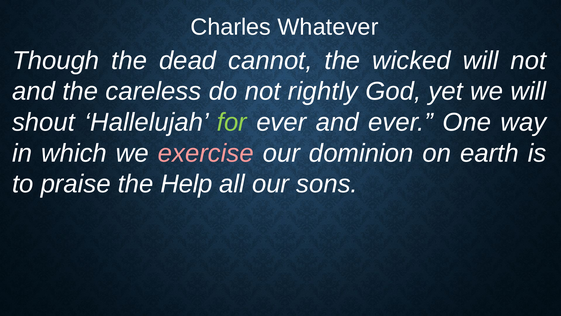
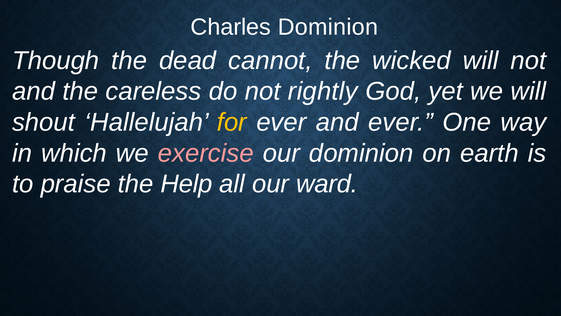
Charles Whatever: Whatever -> Dominion
for colour: light green -> yellow
sons: sons -> ward
